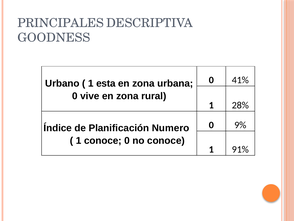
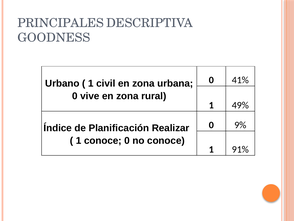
esta: esta -> civil
28%: 28% -> 49%
Numero: Numero -> Realizar
